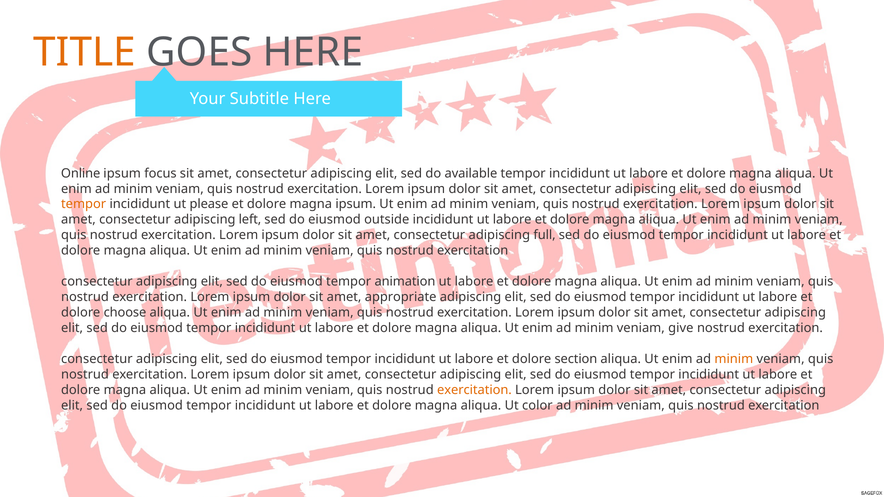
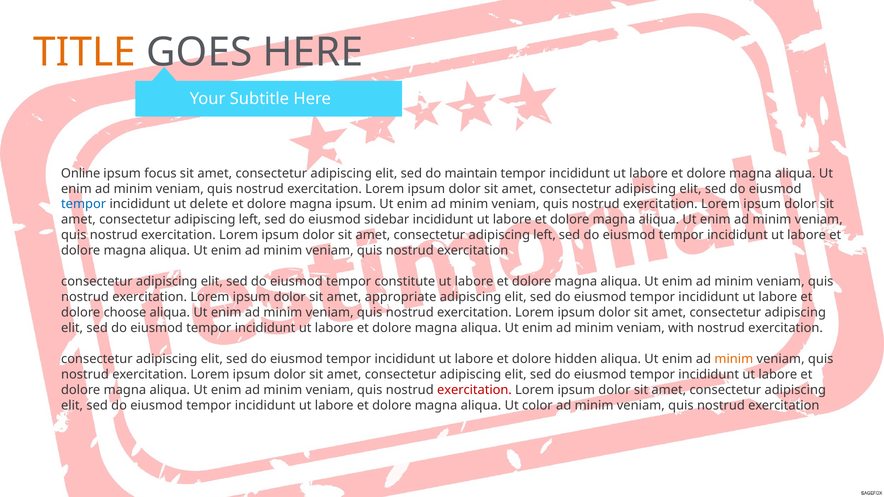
available: available -> maintain
tempor at (84, 204) colour: orange -> blue
please: please -> delete
outside: outside -> sidebar
full at (544, 235): full -> left
animation: animation -> constitute
give: give -> with
section: section -> hidden
exercitation at (474, 390) colour: orange -> red
